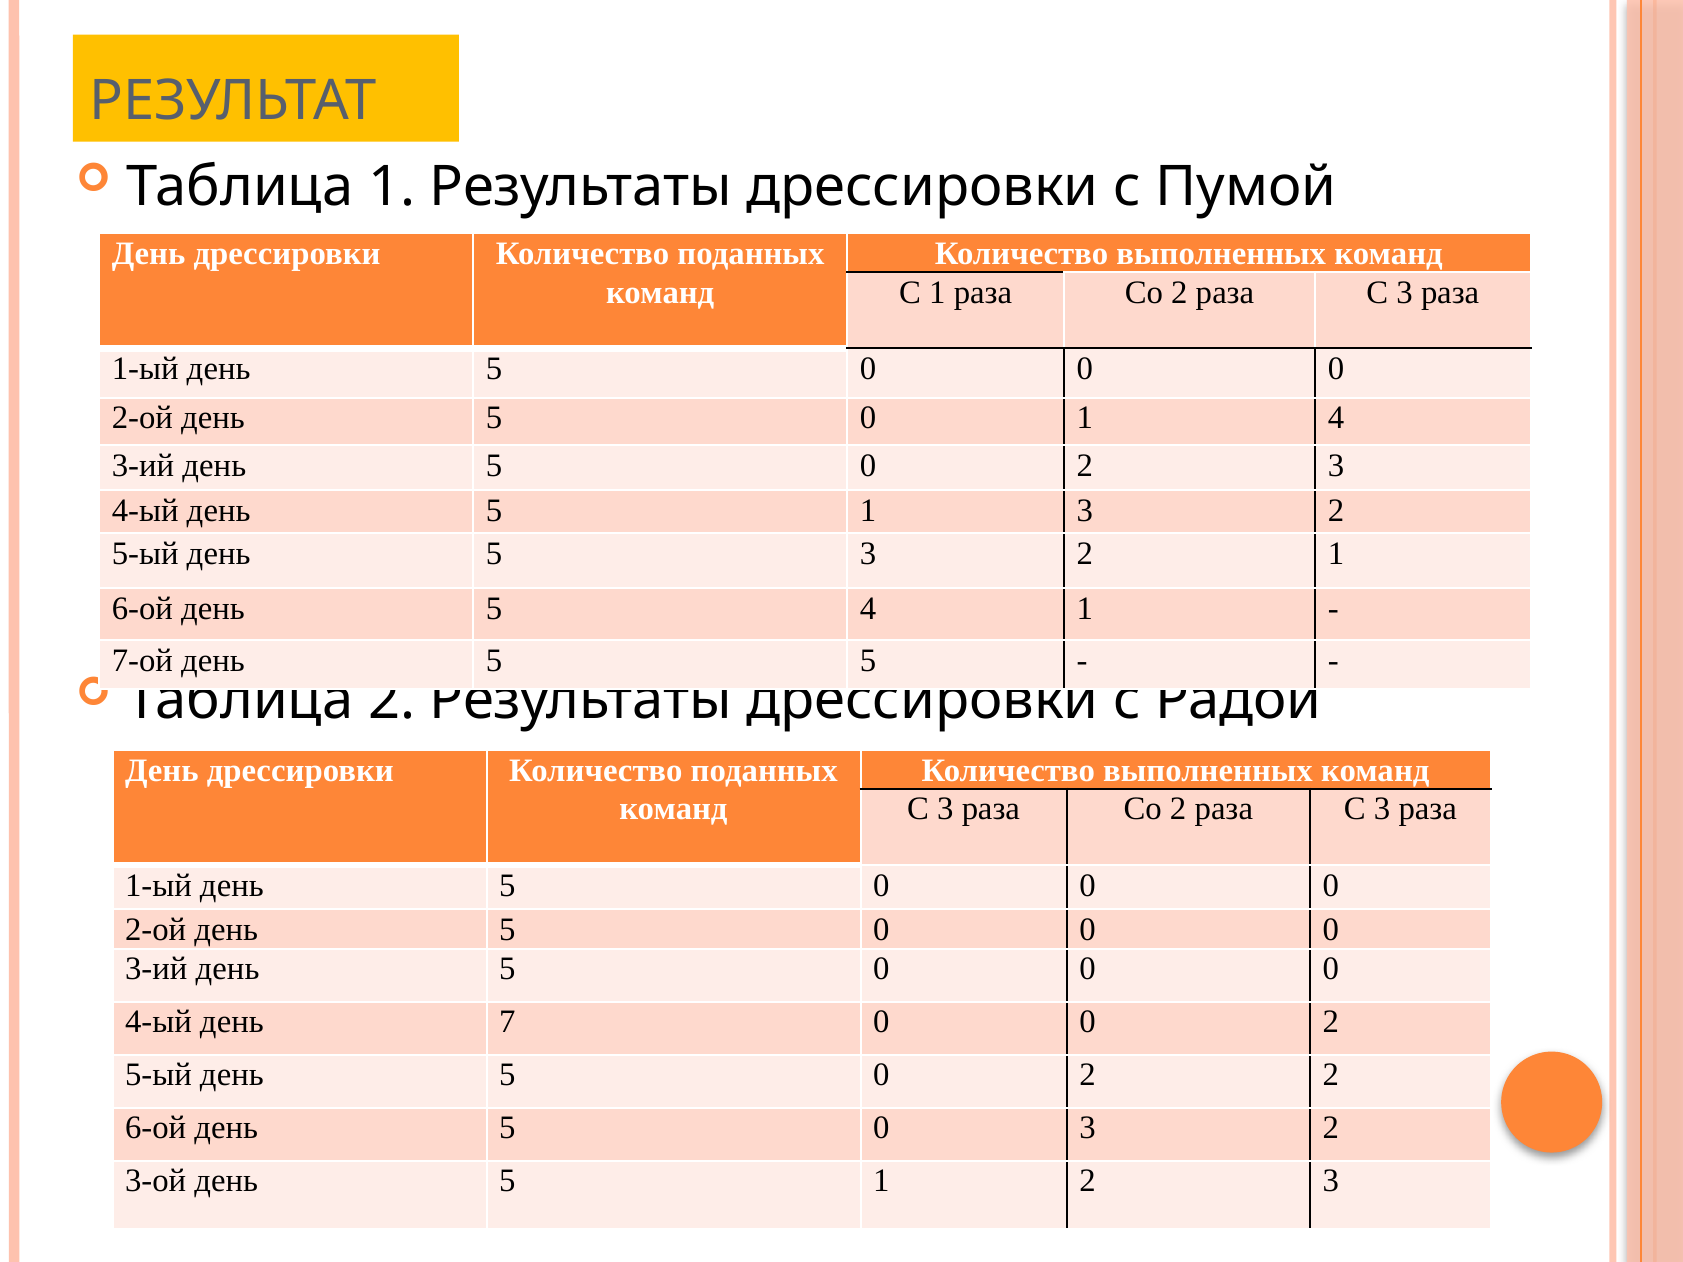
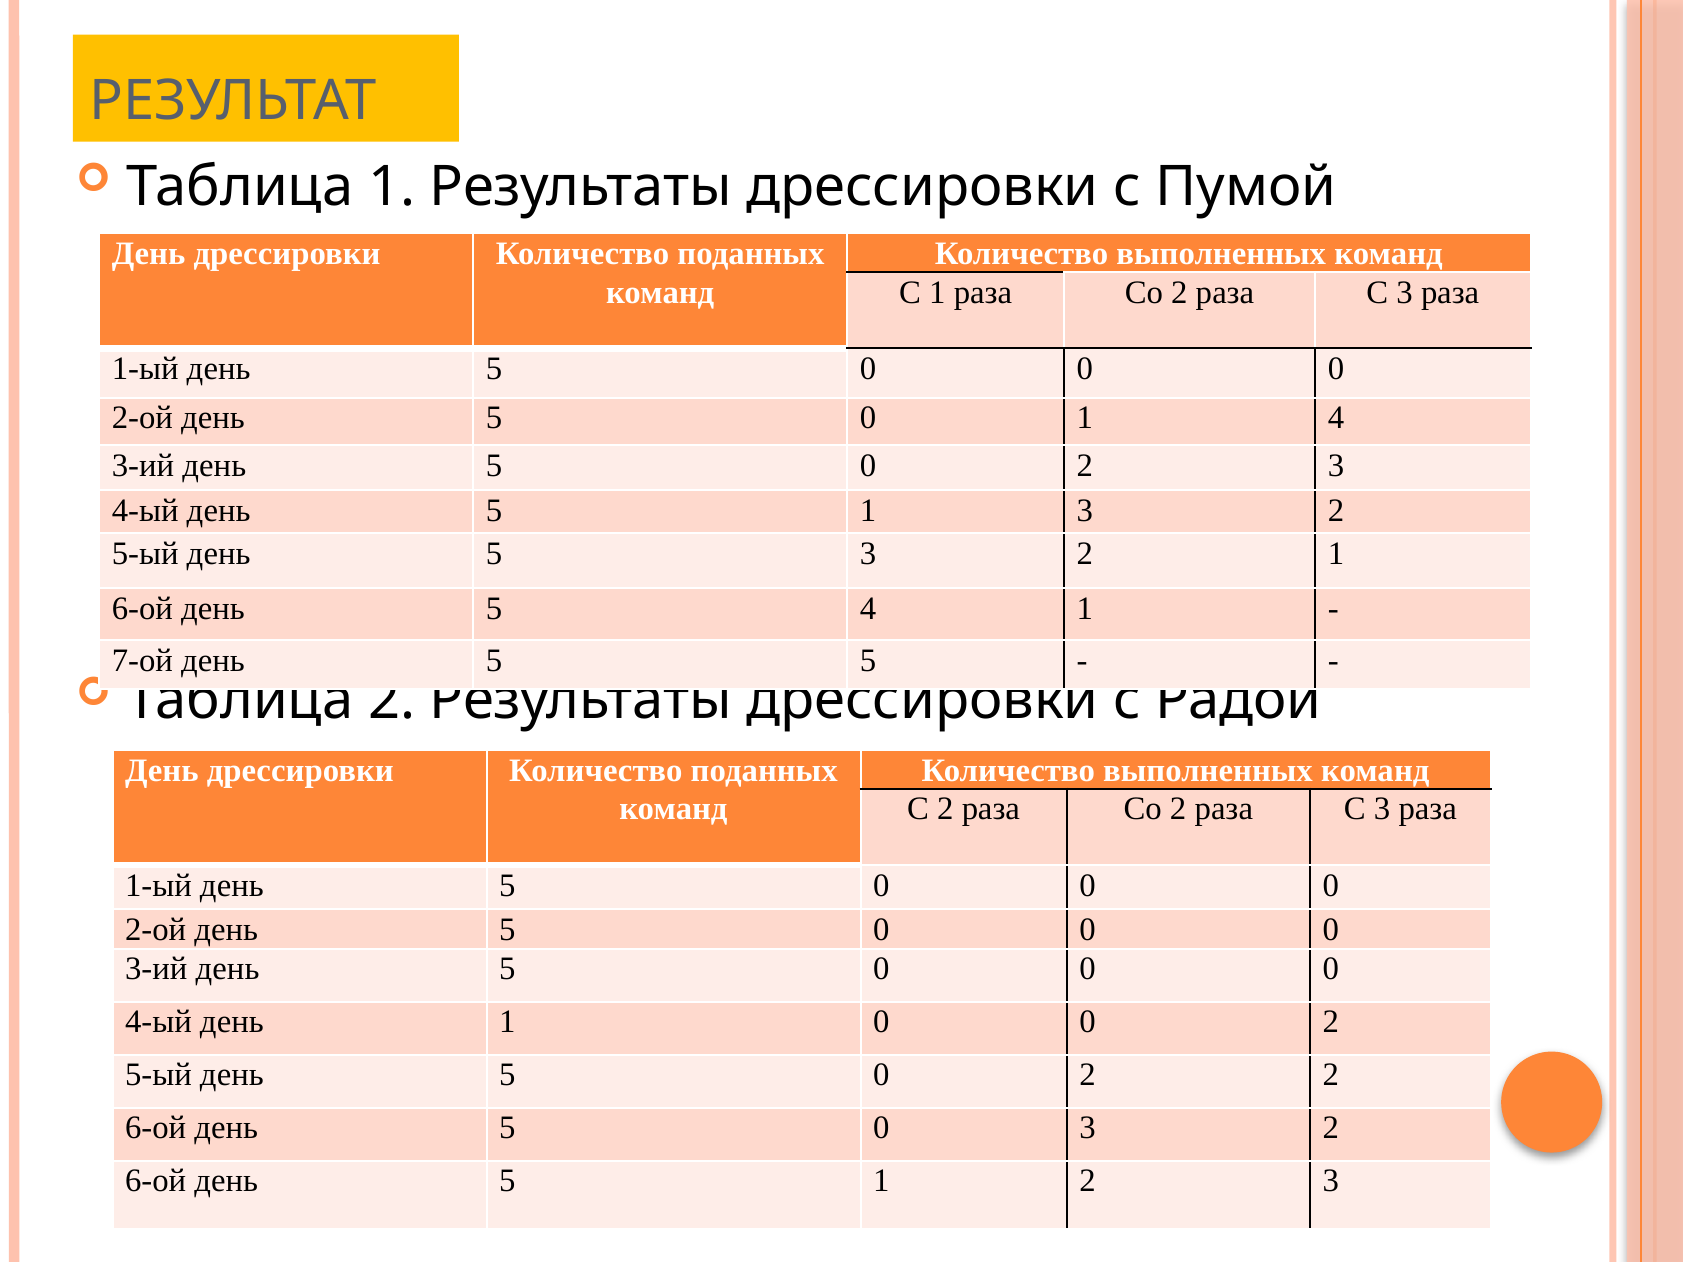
3 at (945, 809): 3 -> 2
день 7: 7 -> 1
3-ой at (156, 1181): 3-ой -> 6-ой
